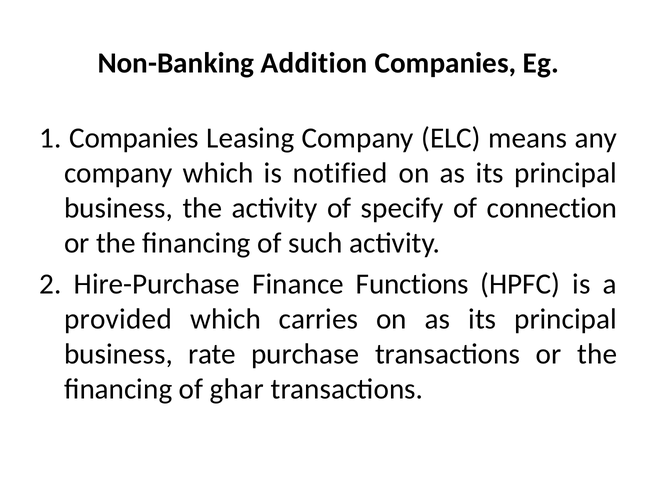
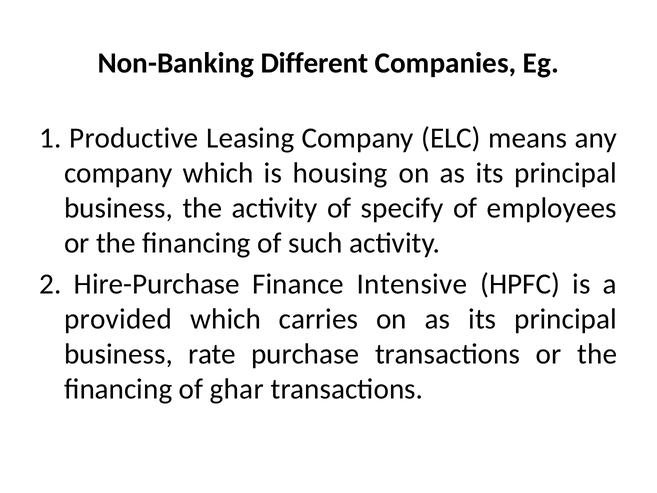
Addition: Addition -> Different
1 Companies: Companies -> Productive
notified: notified -> housing
connection: connection -> employees
Functions: Functions -> Intensive
